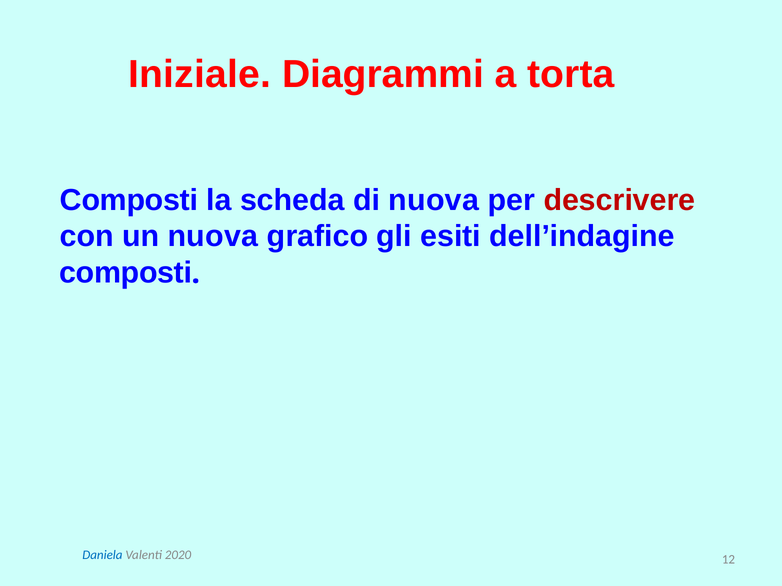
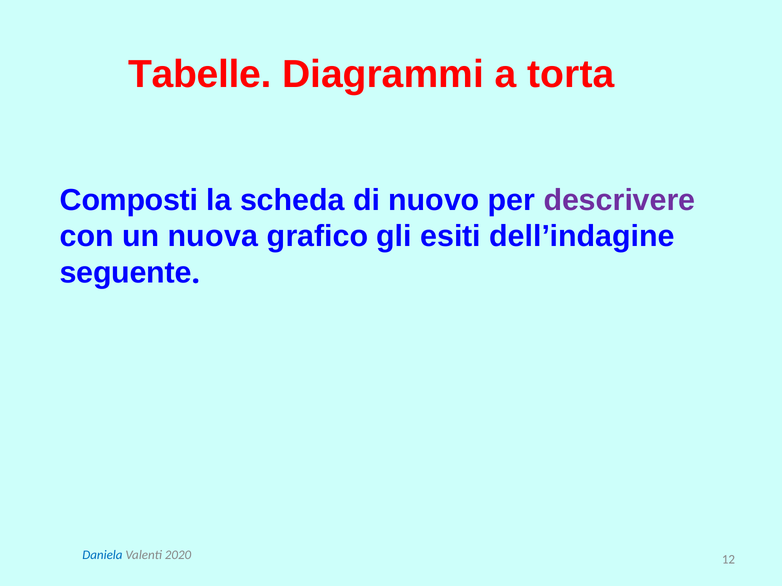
Iniziale: Iniziale -> Tabelle
di nuova: nuova -> nuovo
descrivere colour: red -> purple
composti at (126, 273): composti -> seguente
